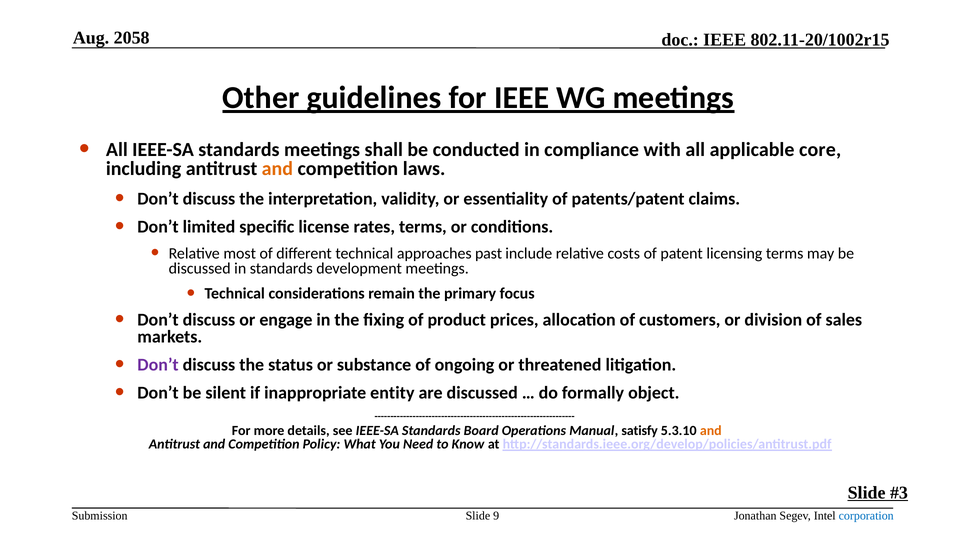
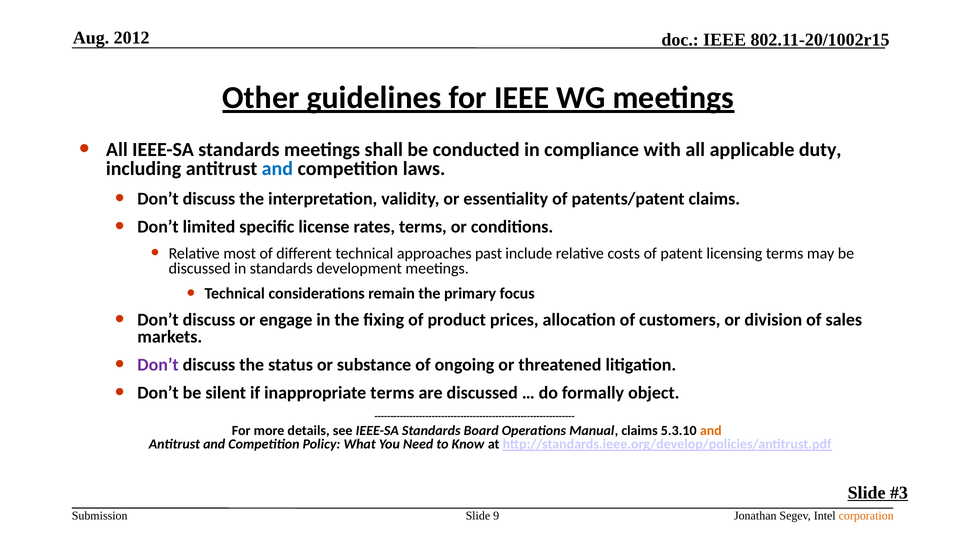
2058: 2058 -> 2012
core: core -> duty
and at (277, 169) colour: orange -> blue
inappropriate entity: entity -> terms
Manual satisfy: satisfy -> claims
corporation colour: blue -> orange
